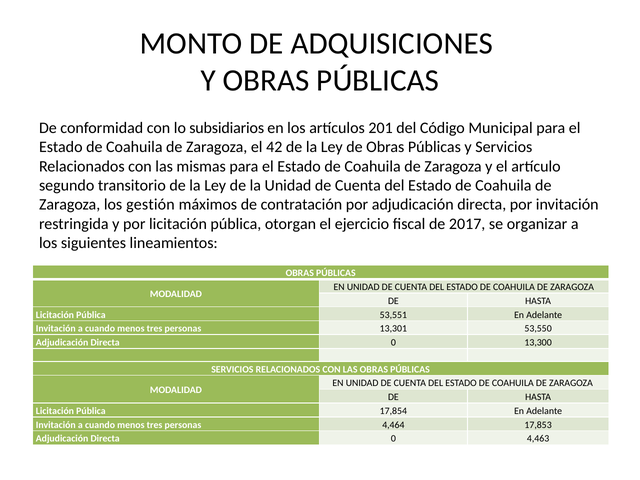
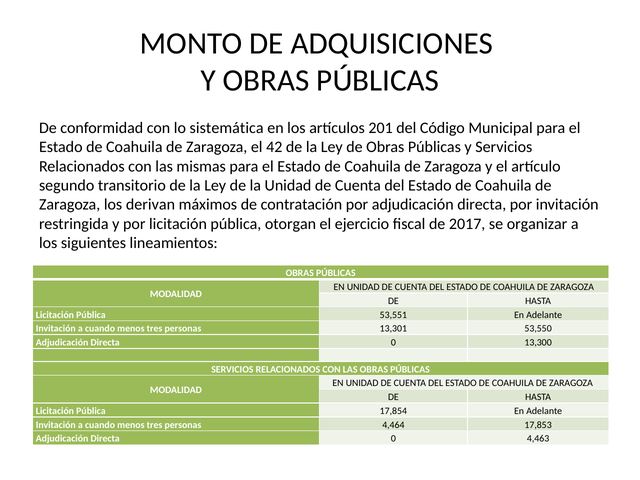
subsidiarios: subsidiarios -> sistemática
gestión: gestión -> derivan
